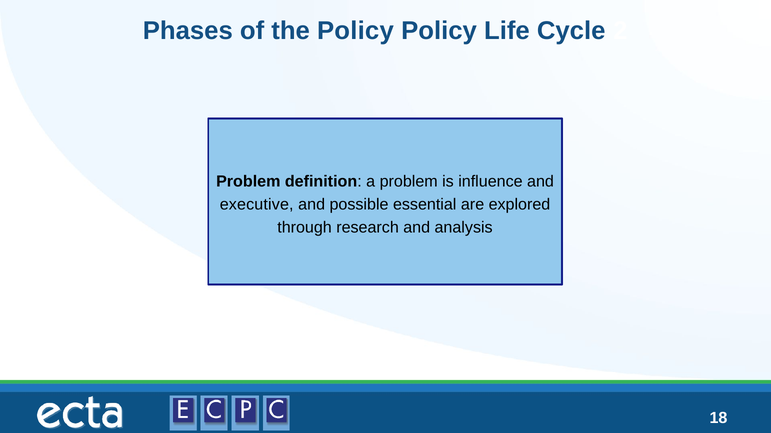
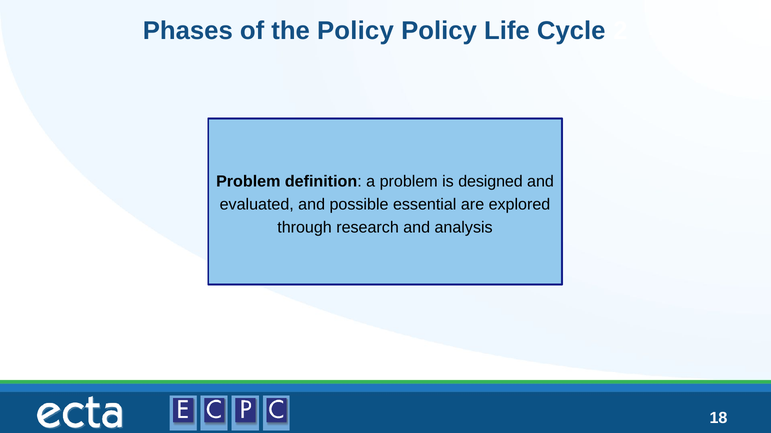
influence: influence -> designed
executive: executive -> evaluated
